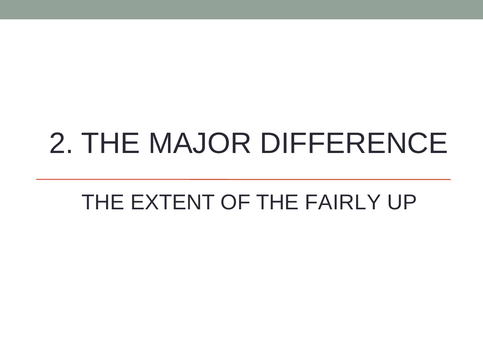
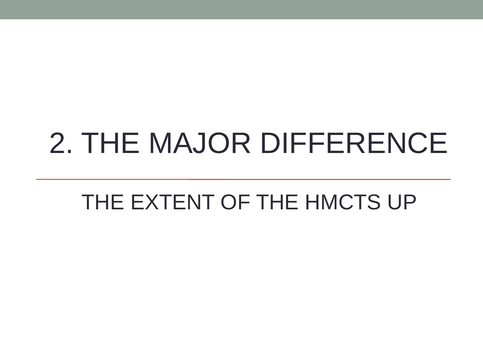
FAIRLY: FAIRLY -> HMCTS
